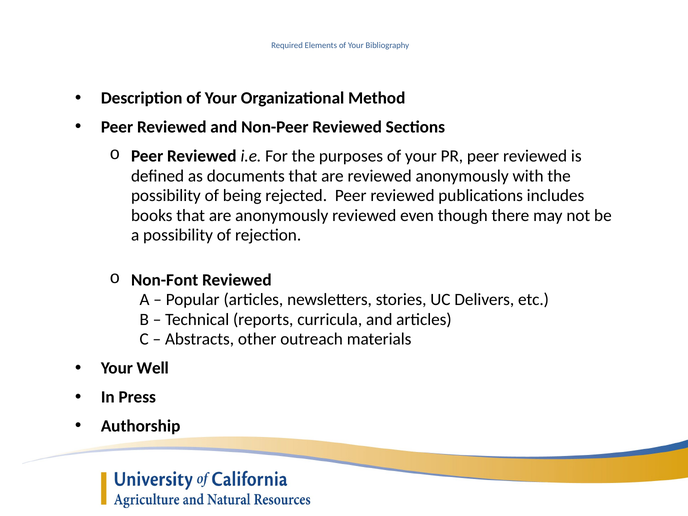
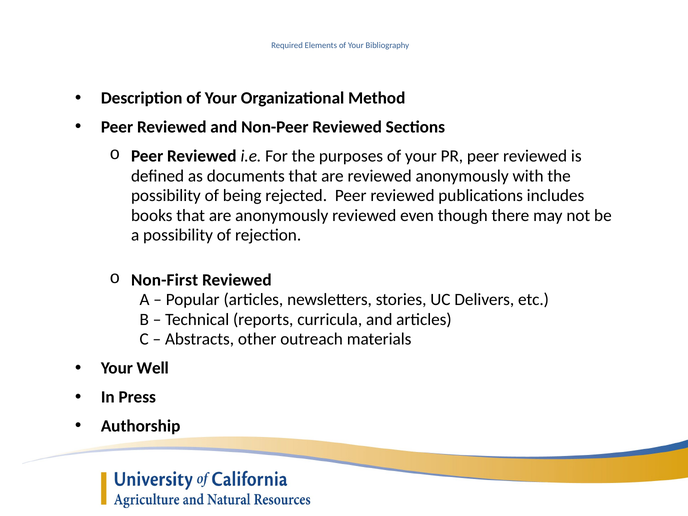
Non-Font: Non-Font -> Non-First
